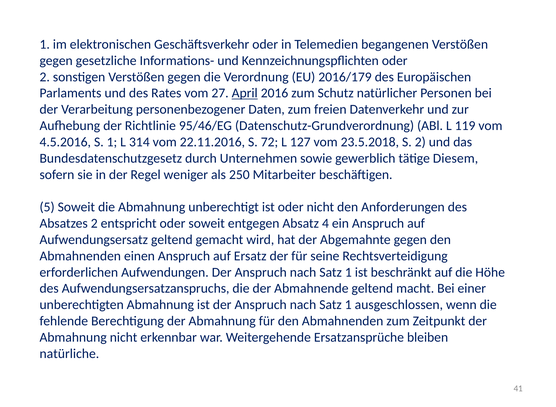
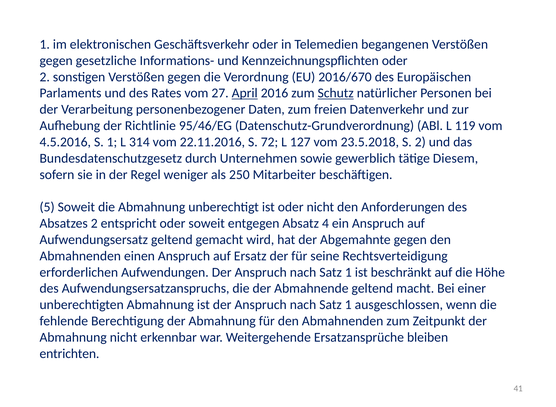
2016/179: 2016/179 -> 2016/670
Schutz underline: none -> present
natürliche: natürliche -> entrichten
